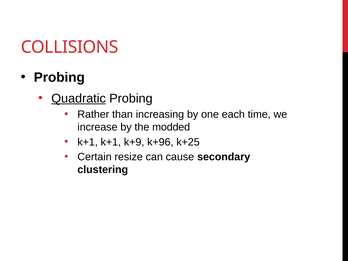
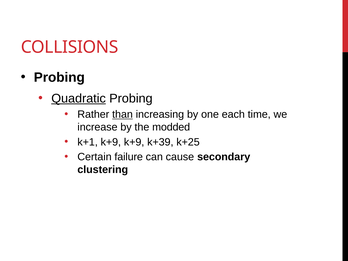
than underline: none -> present
k+1 k+1: k+1 -> k+9
k+96: k+96 -> k+39
resize: resize -> failure
